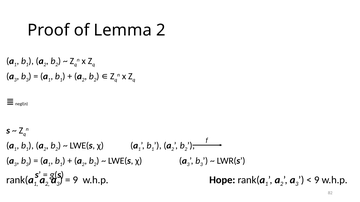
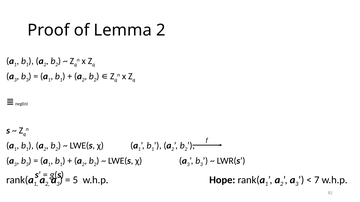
9 at (75, 180): 9 -> 5
9 at (317, 180): 9 -> 7
